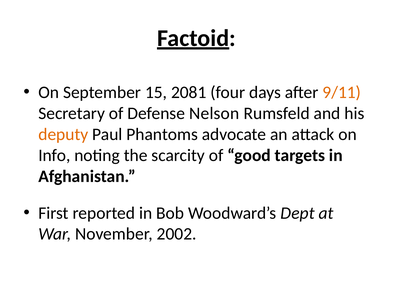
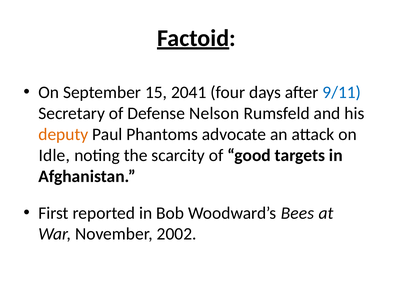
2081: 2081 -> 2041
9/11 colour: orange -> blue
Info: Info -> Idle
Dept: Dept -> Bees
